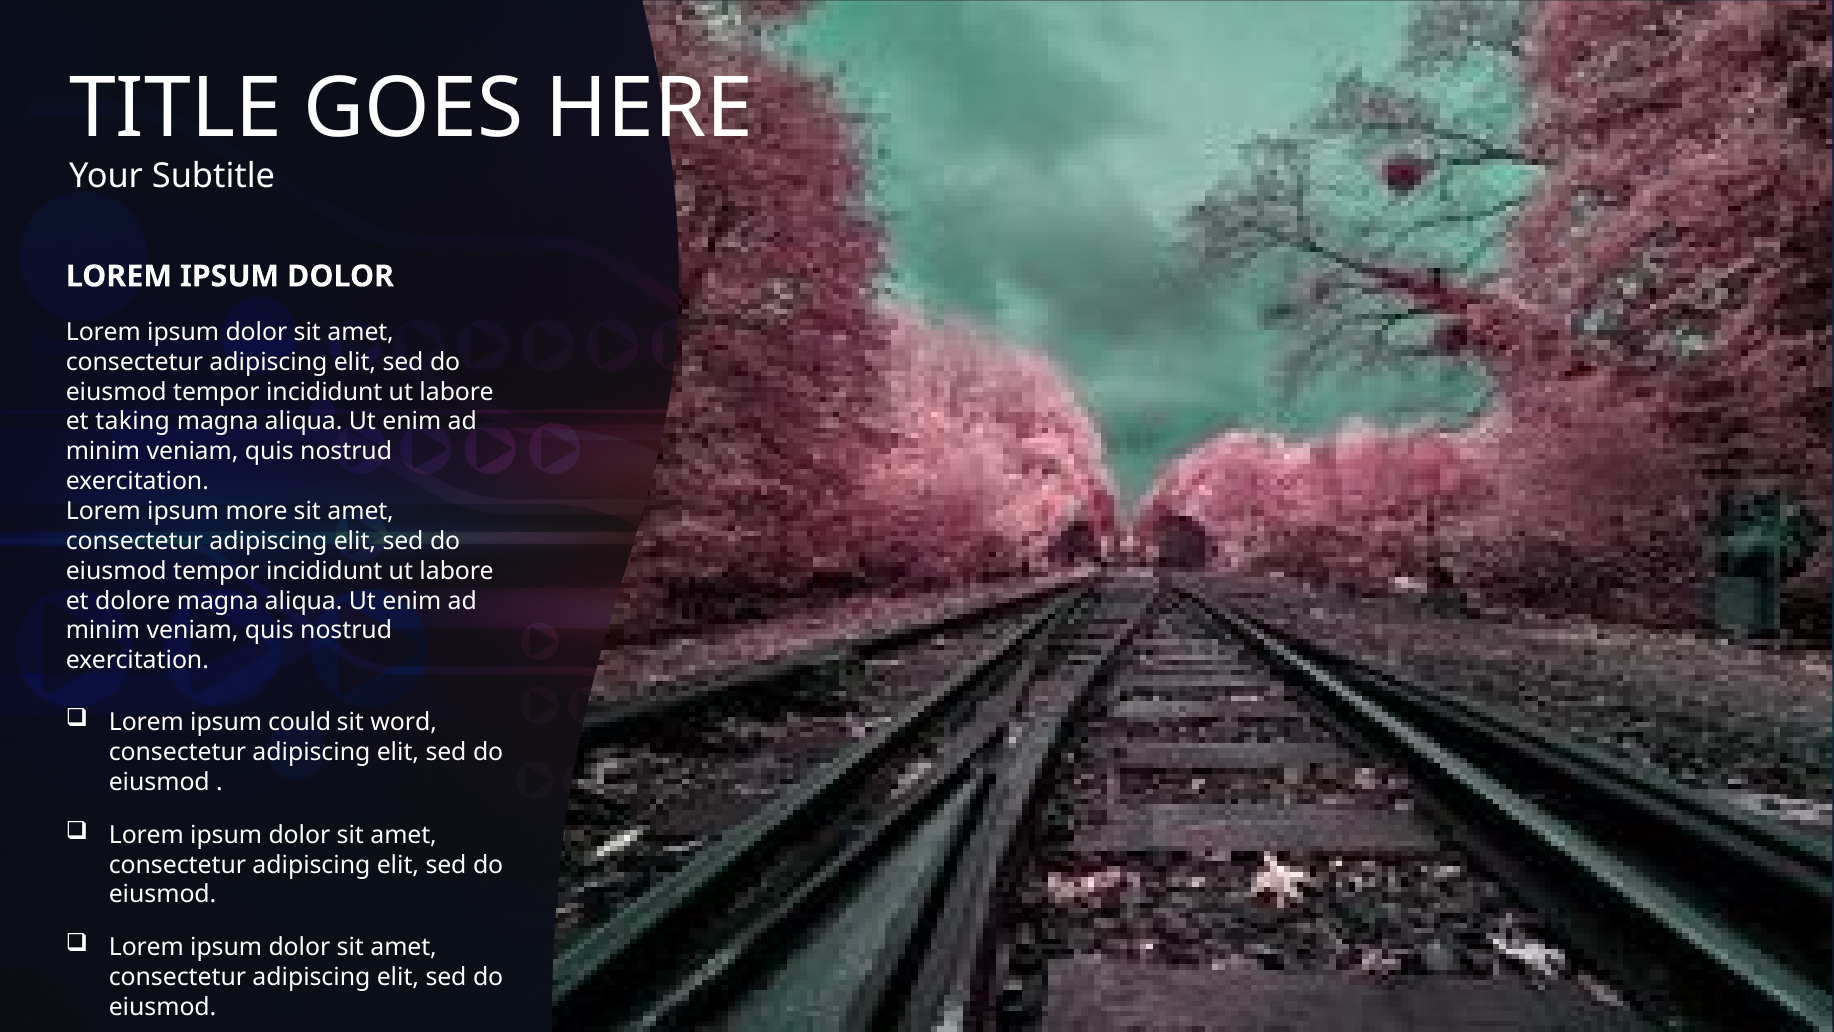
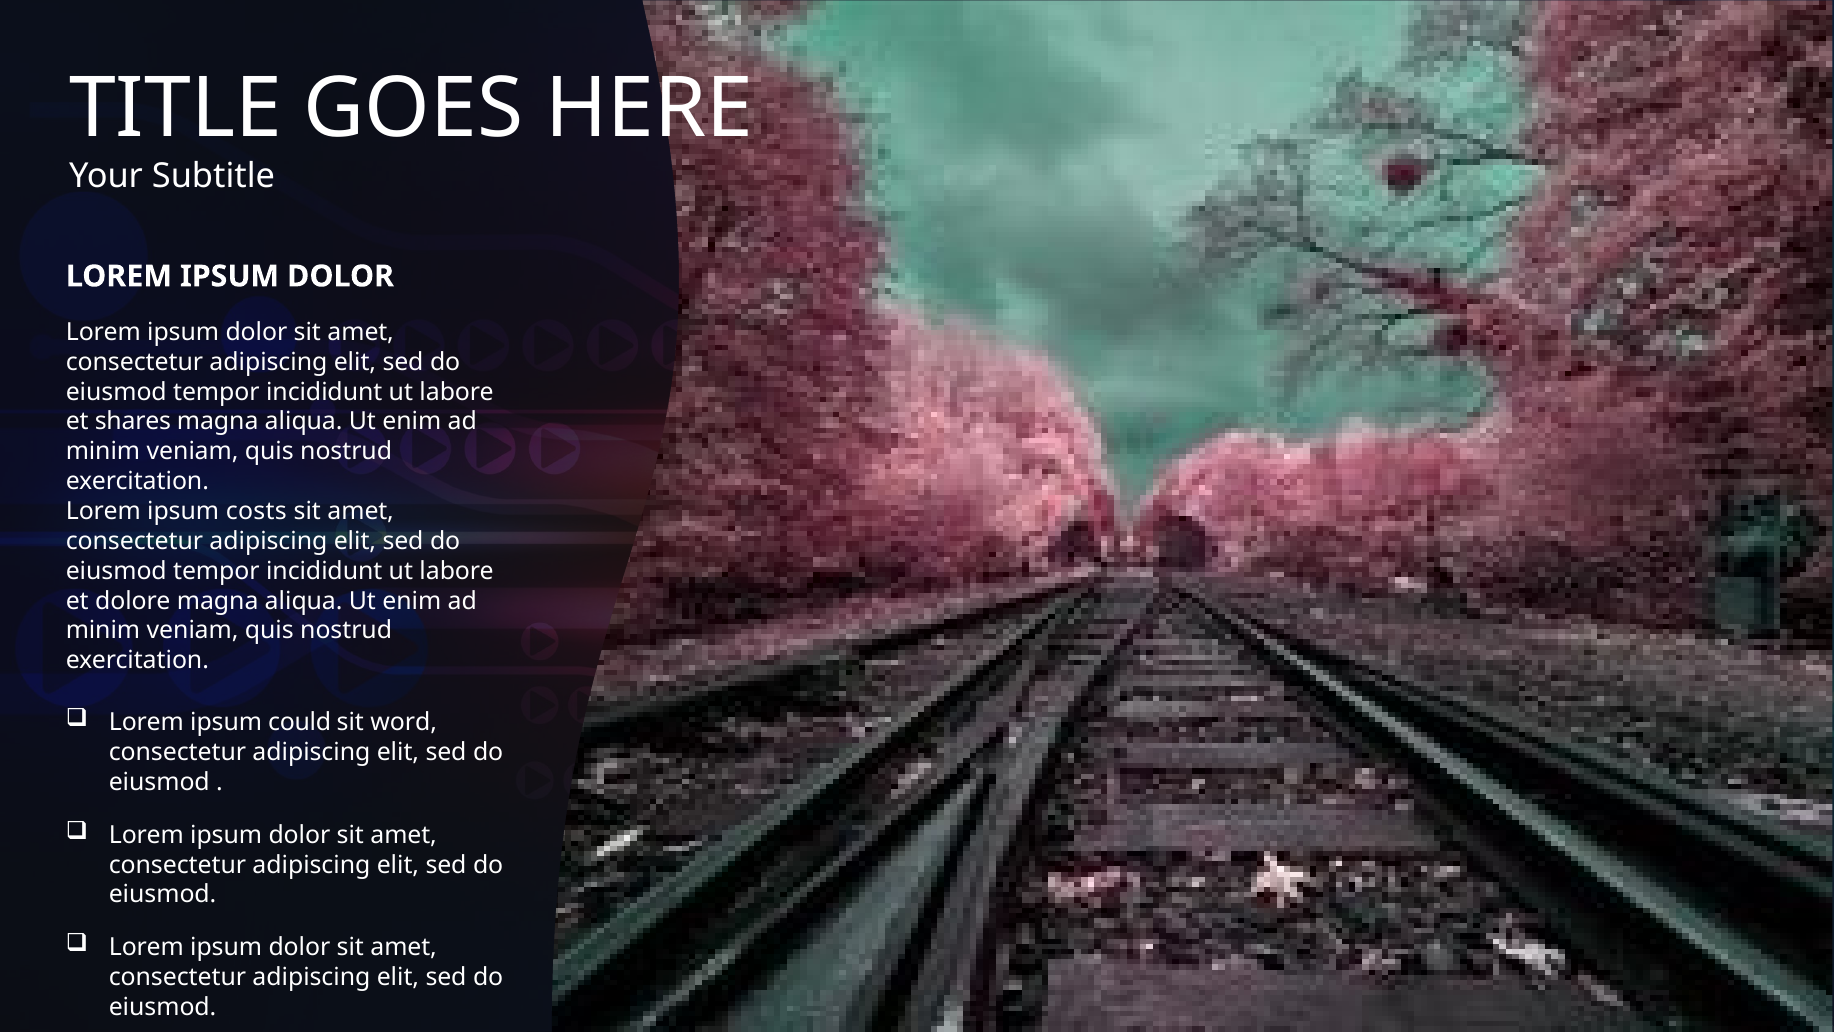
taking: taking -> shares
more: more -> costs
